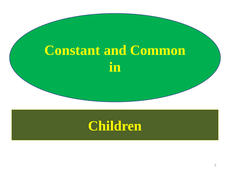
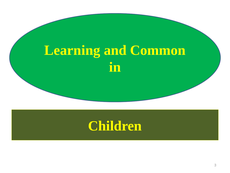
Constant: Constant -> Learning
